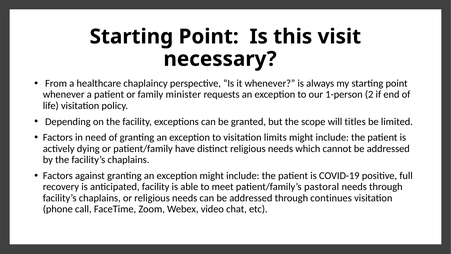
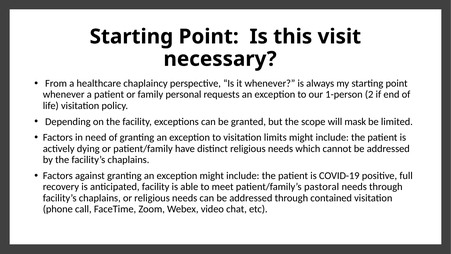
minister: minister -> personal
titles: titles -> mask
continues: continues -> contained
